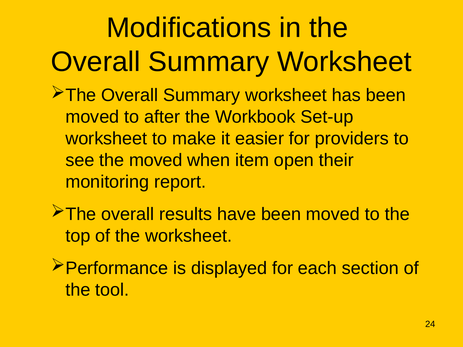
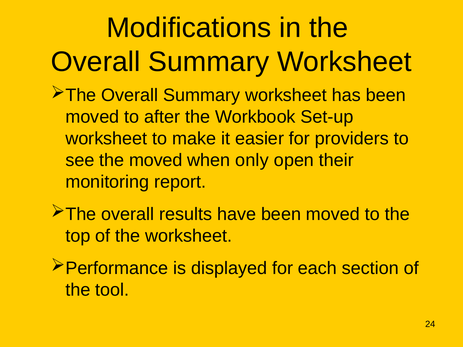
item: item -> only
